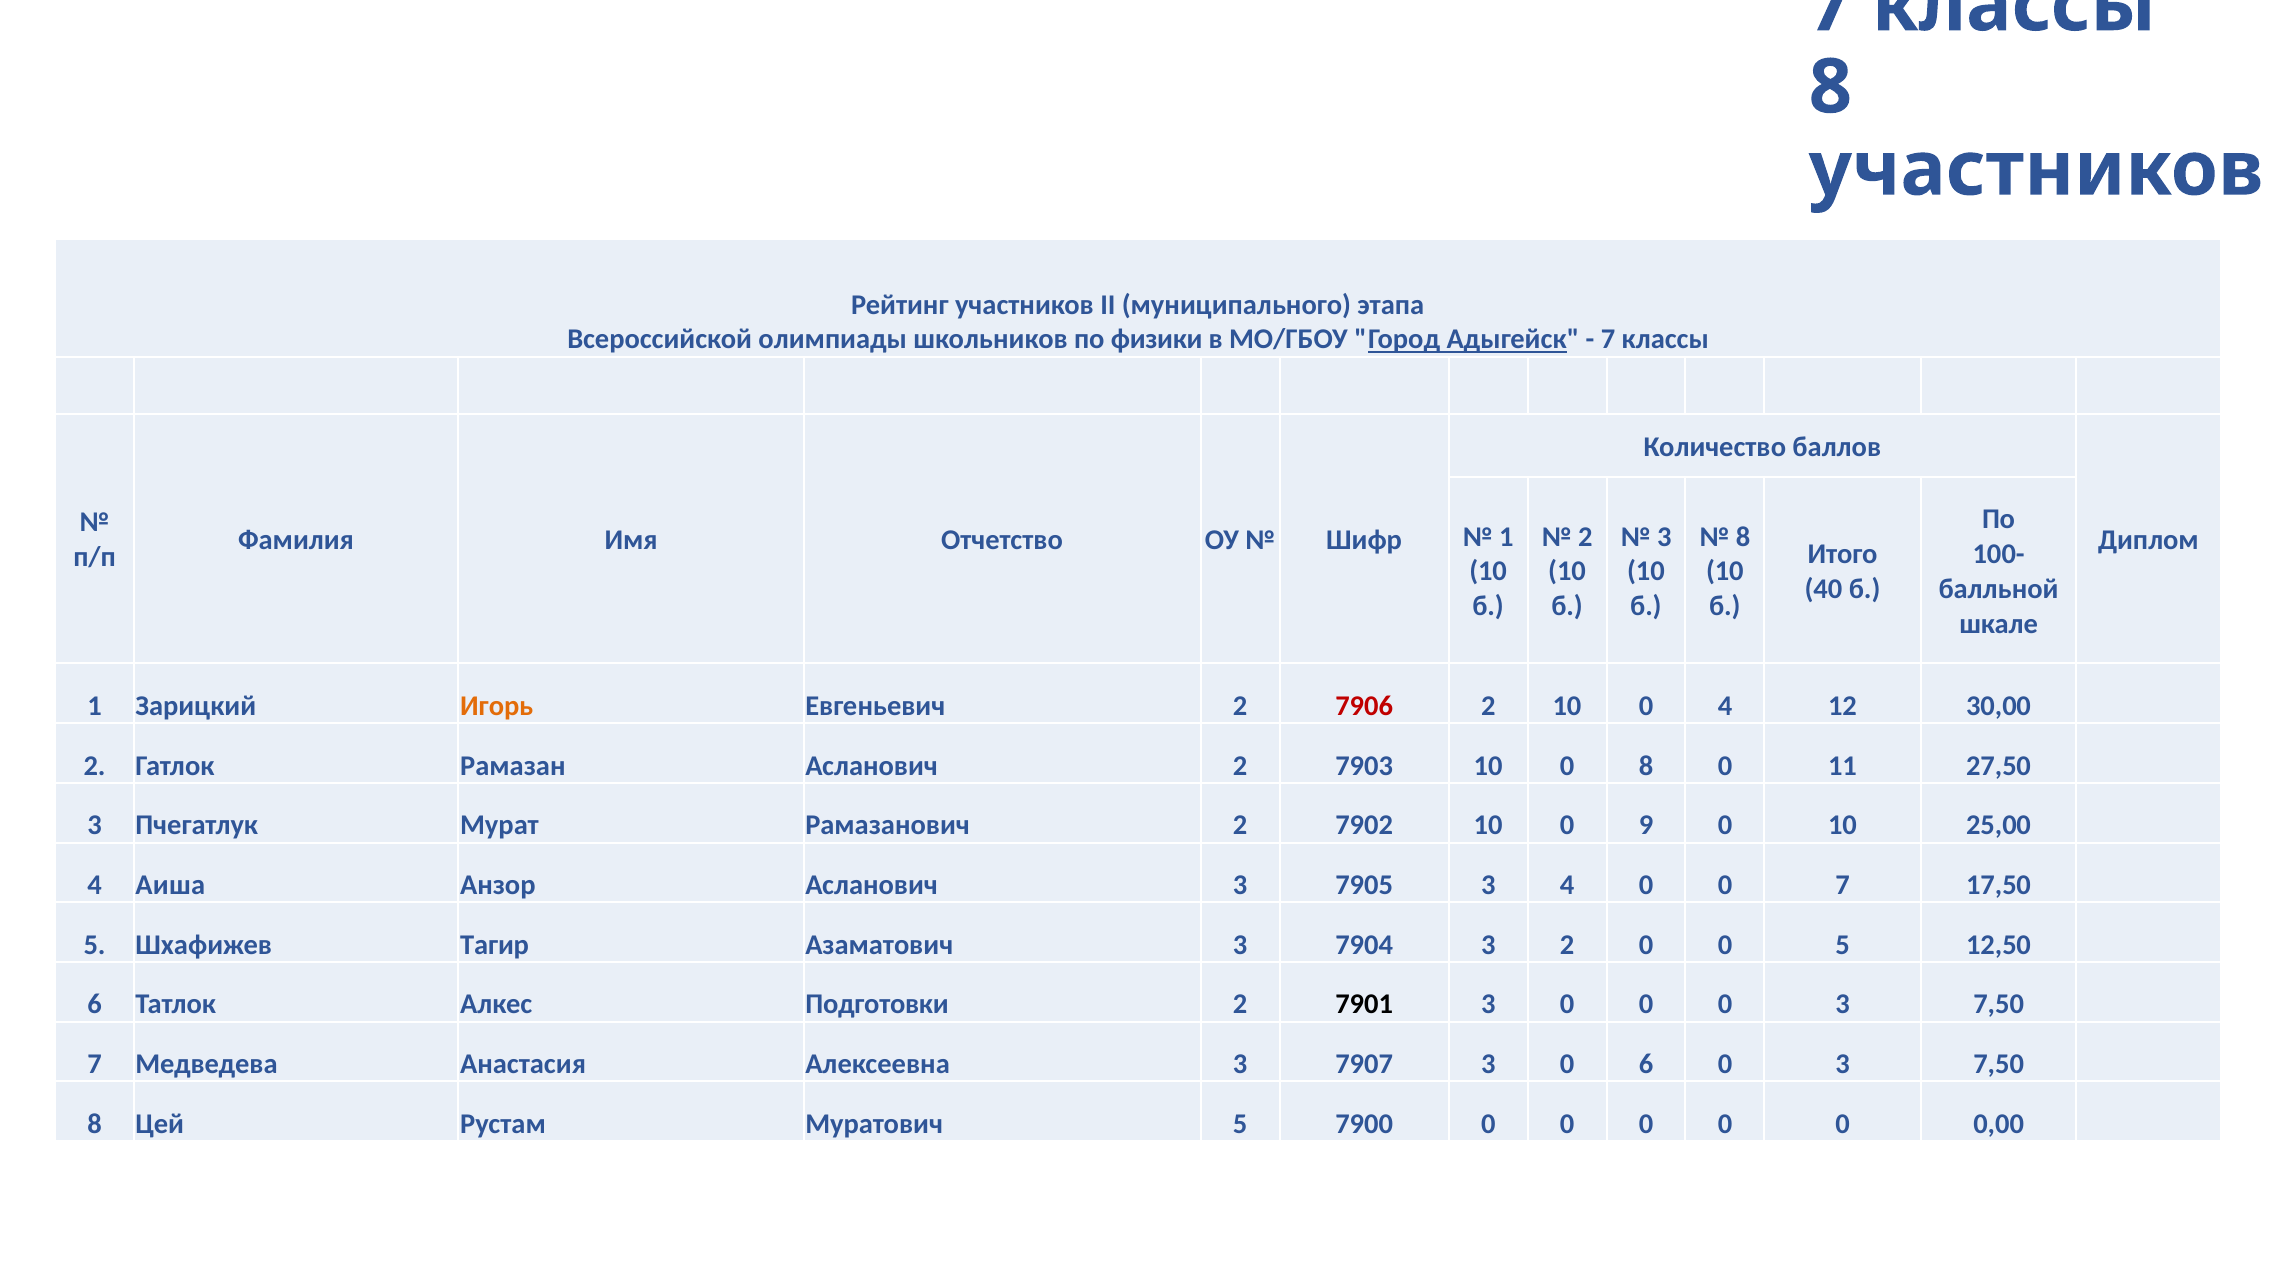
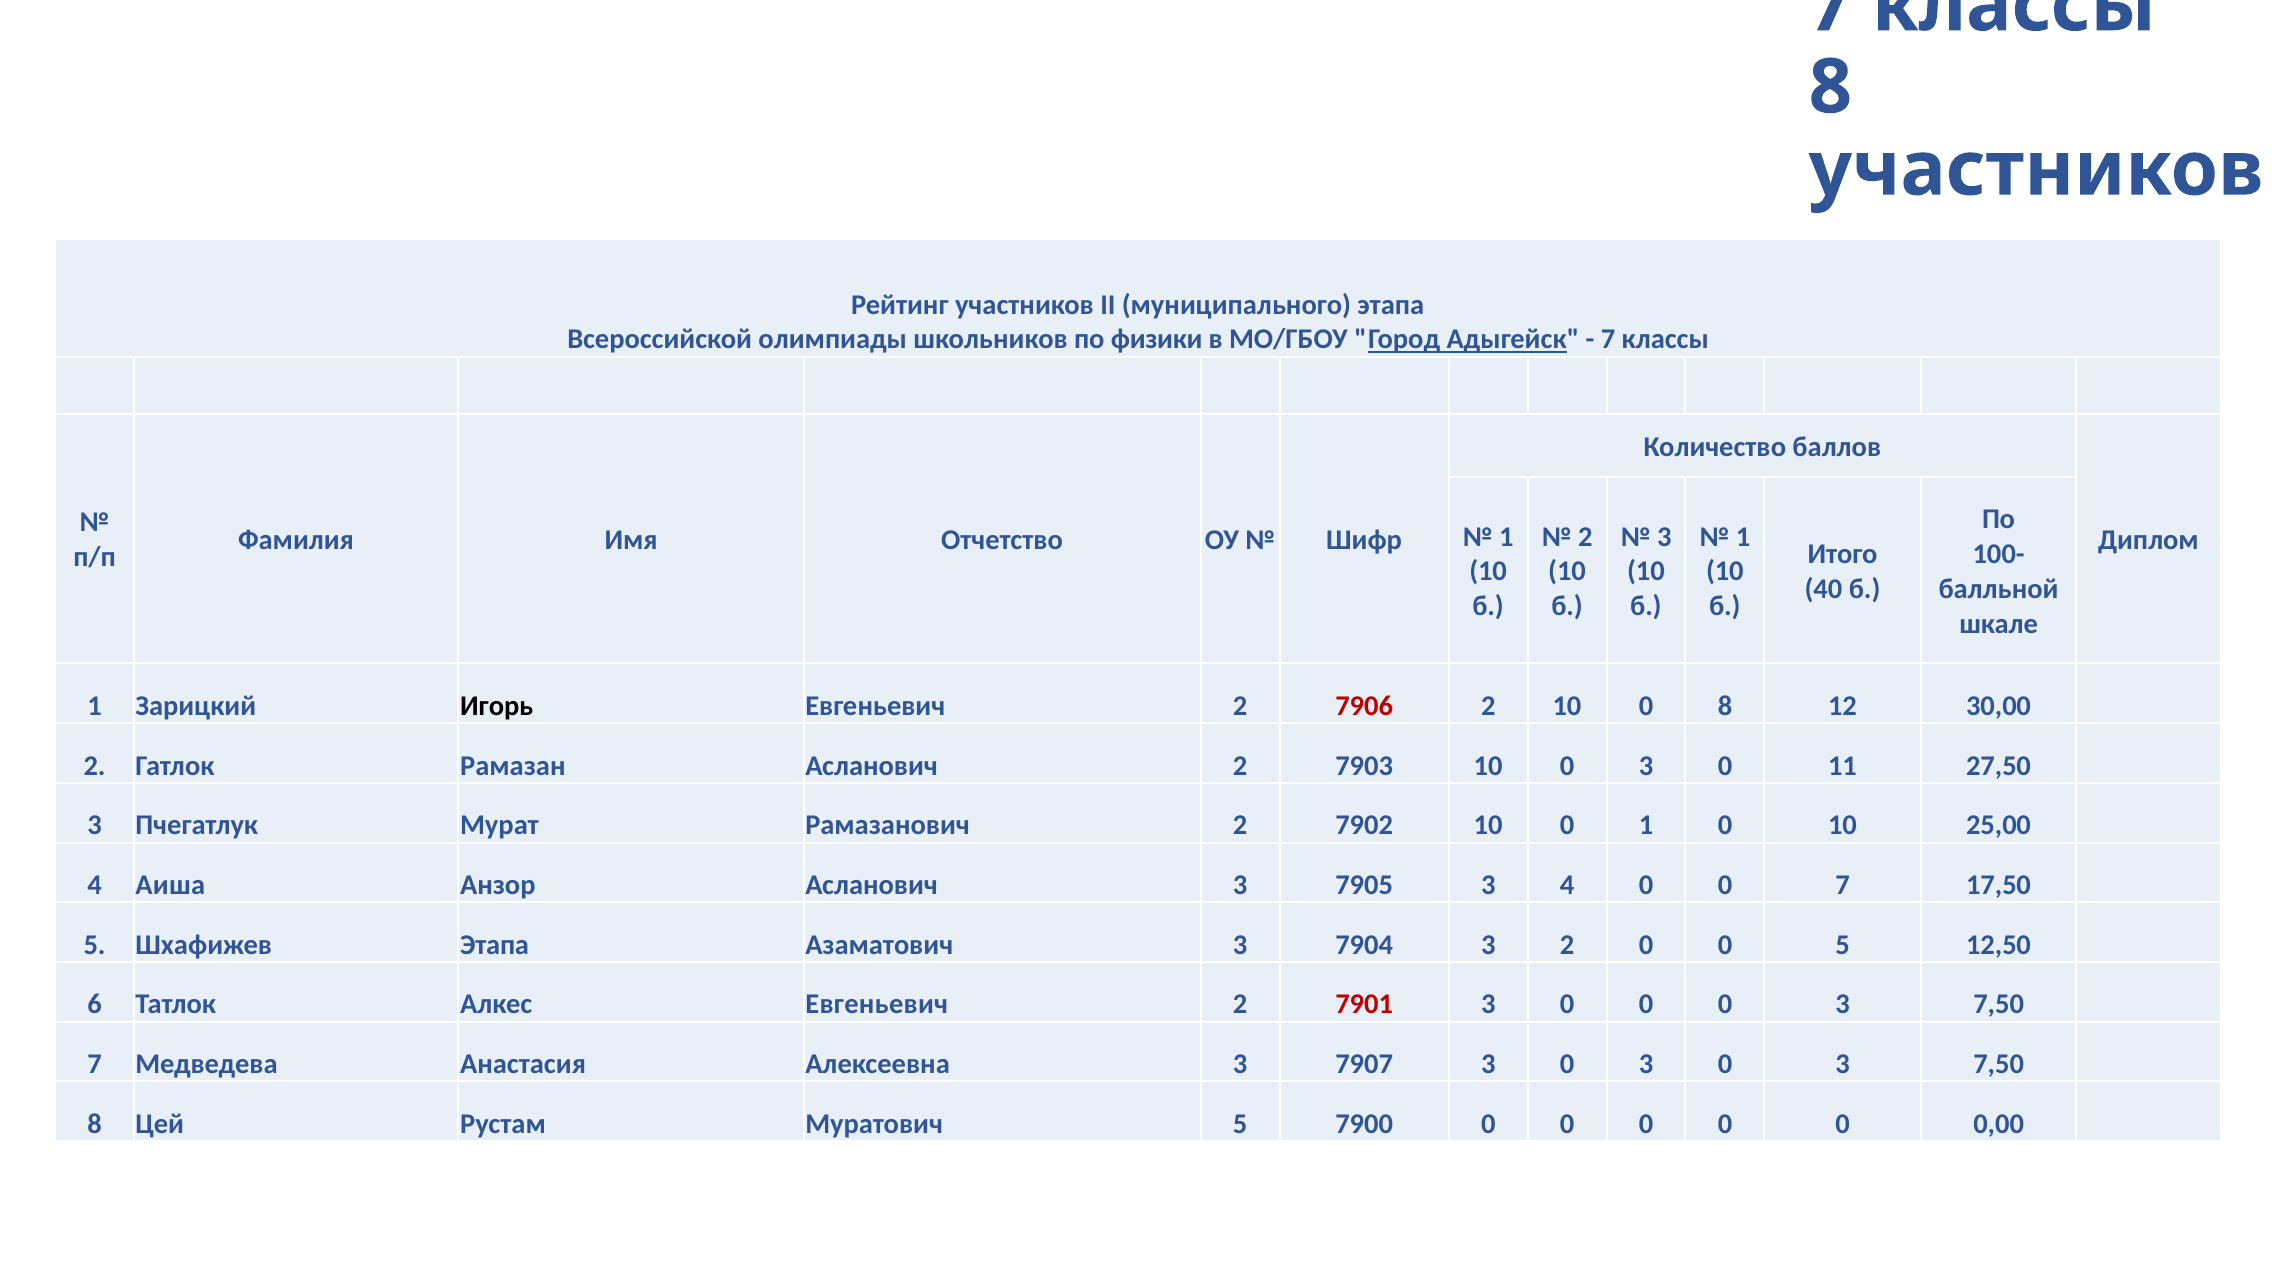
8 at (1743, 537): 8 -> 1
Игорь colour: orange -> black
0 4: 4 -> 8
10 0 8: 8 -> 3
0 9: 9 -> 1
Шхафижев Тагир: Тагир -> Этапа
Алкес Подготовки: Подготовки -> Евгеньевич
7901 colour: black -> red
7907 3 0 6: 6 -> 3
